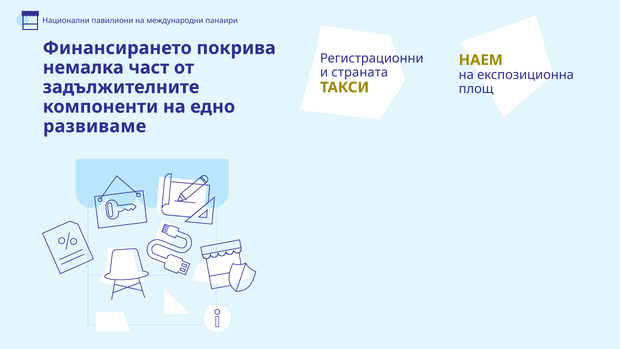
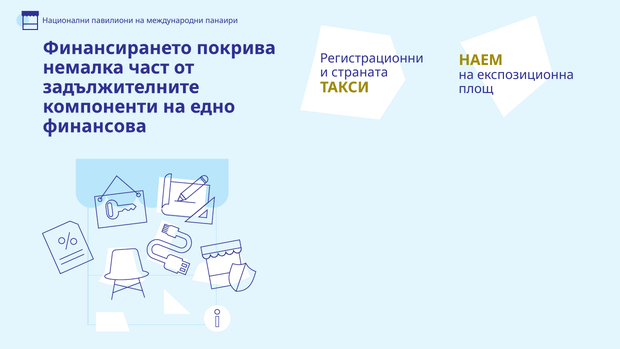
развиваме: развиваме -> финансова
